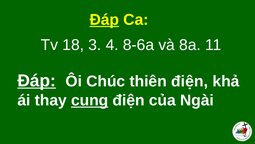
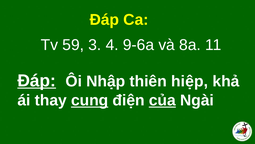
Đáp underline: present -> none
18: 18 -> 59
8-6a: 8-6a -> 9-6a
Chúc: Chúc -> Nhập
thiên điện: điện -> hiệp
của underline: none -> present
